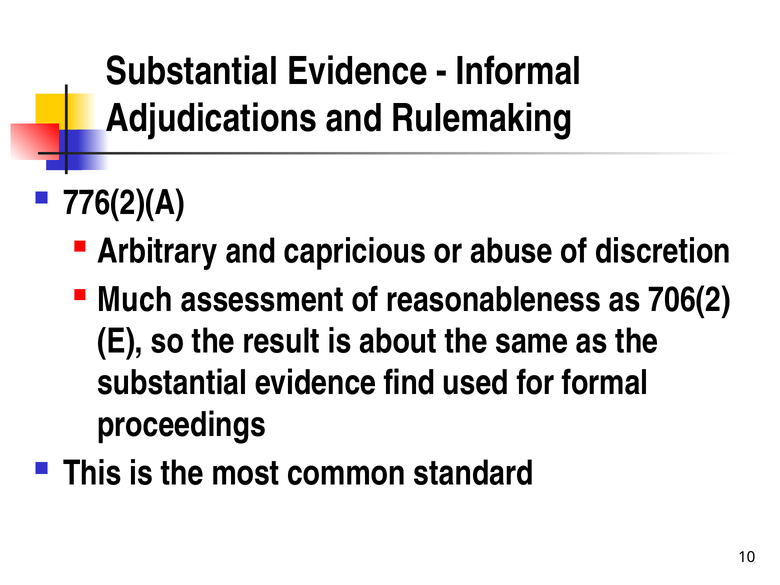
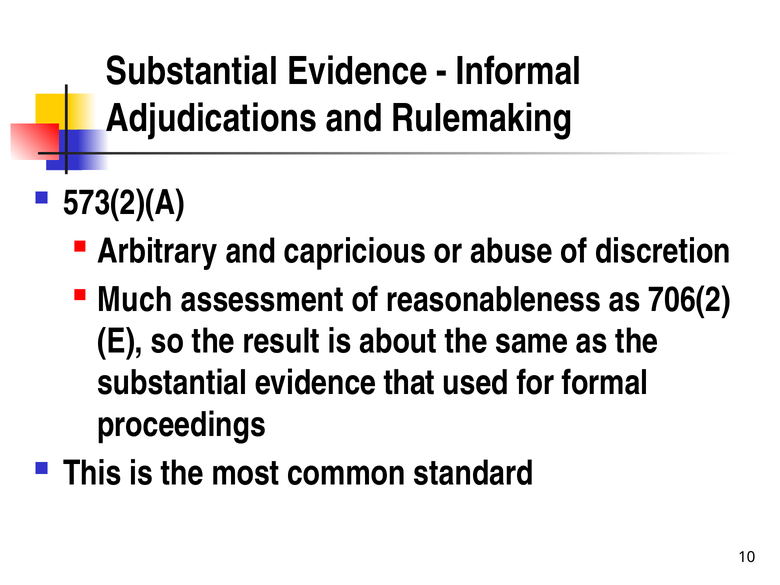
776(2)(A: 776(2)(A -> 573(2)(A
find: find -> that
